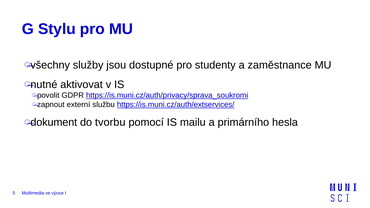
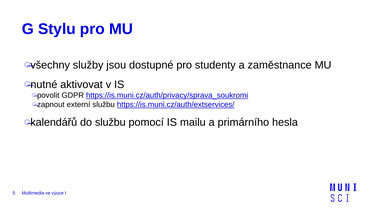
dokument: dokument -> kalendářů
do tvorbu: tvorbu -> službu
